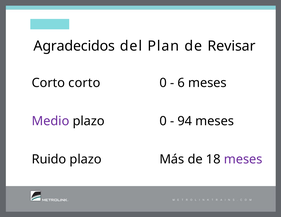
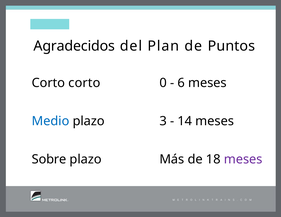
Revisar: Revisar -> Puntos
Medio colour: purple -> blue
plazo 0: 0 -> 3
94: 94 -> 14
Ruido: Ruido -> Sobre
